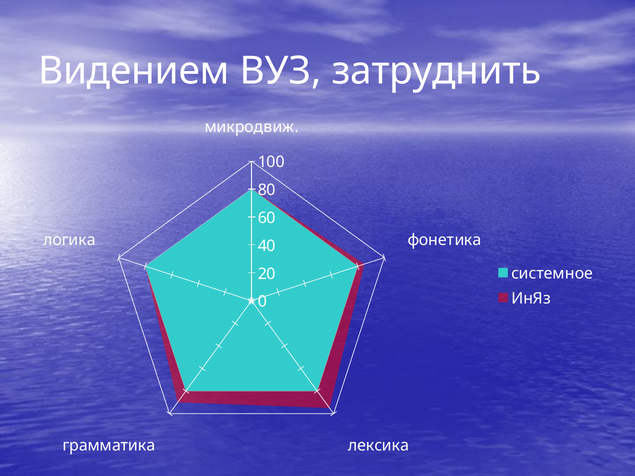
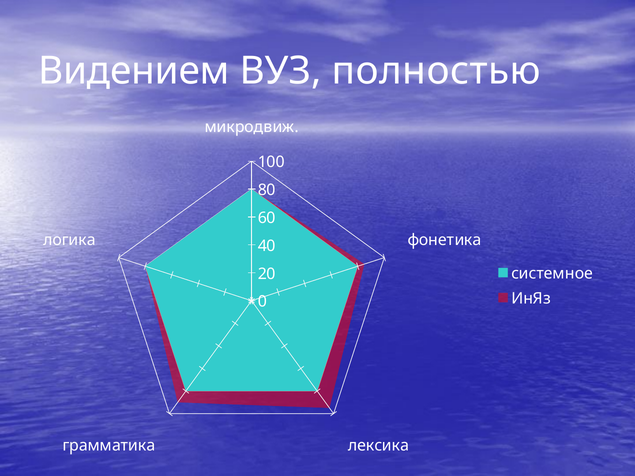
затруднить: затруднить -> полностью
